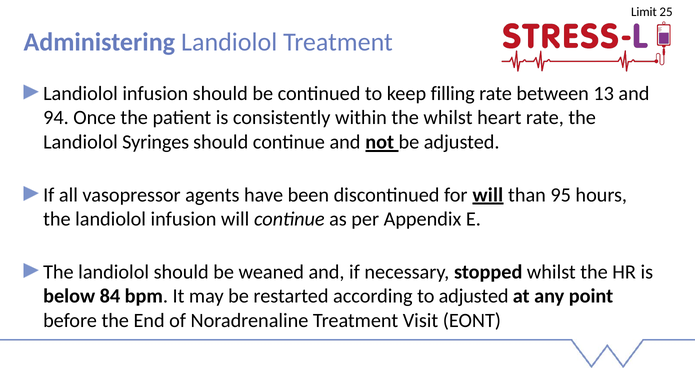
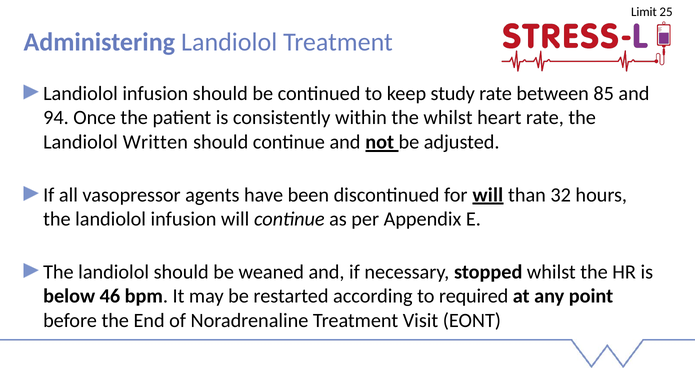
filling: filling -> study
13: 13 -> 85
Syringes: Syringes -> Written
95: 95 -> 32
84: 84 -> 46
to adjusted: adjusted -> required
